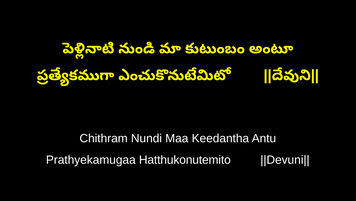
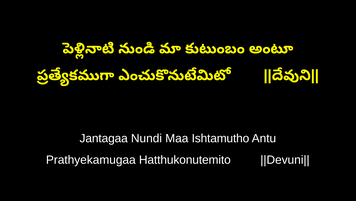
Chithram: Chithram -> Jantagaa
Keedantha: Keedantha -> Ishtamutho
